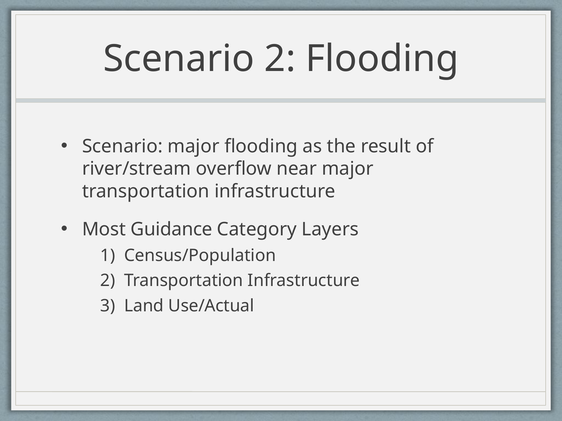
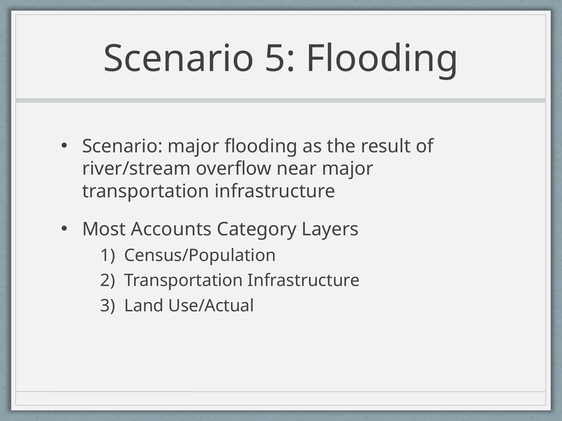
Scenario 2: 2 -> 5
Guidance: Guidance -> Accounts
